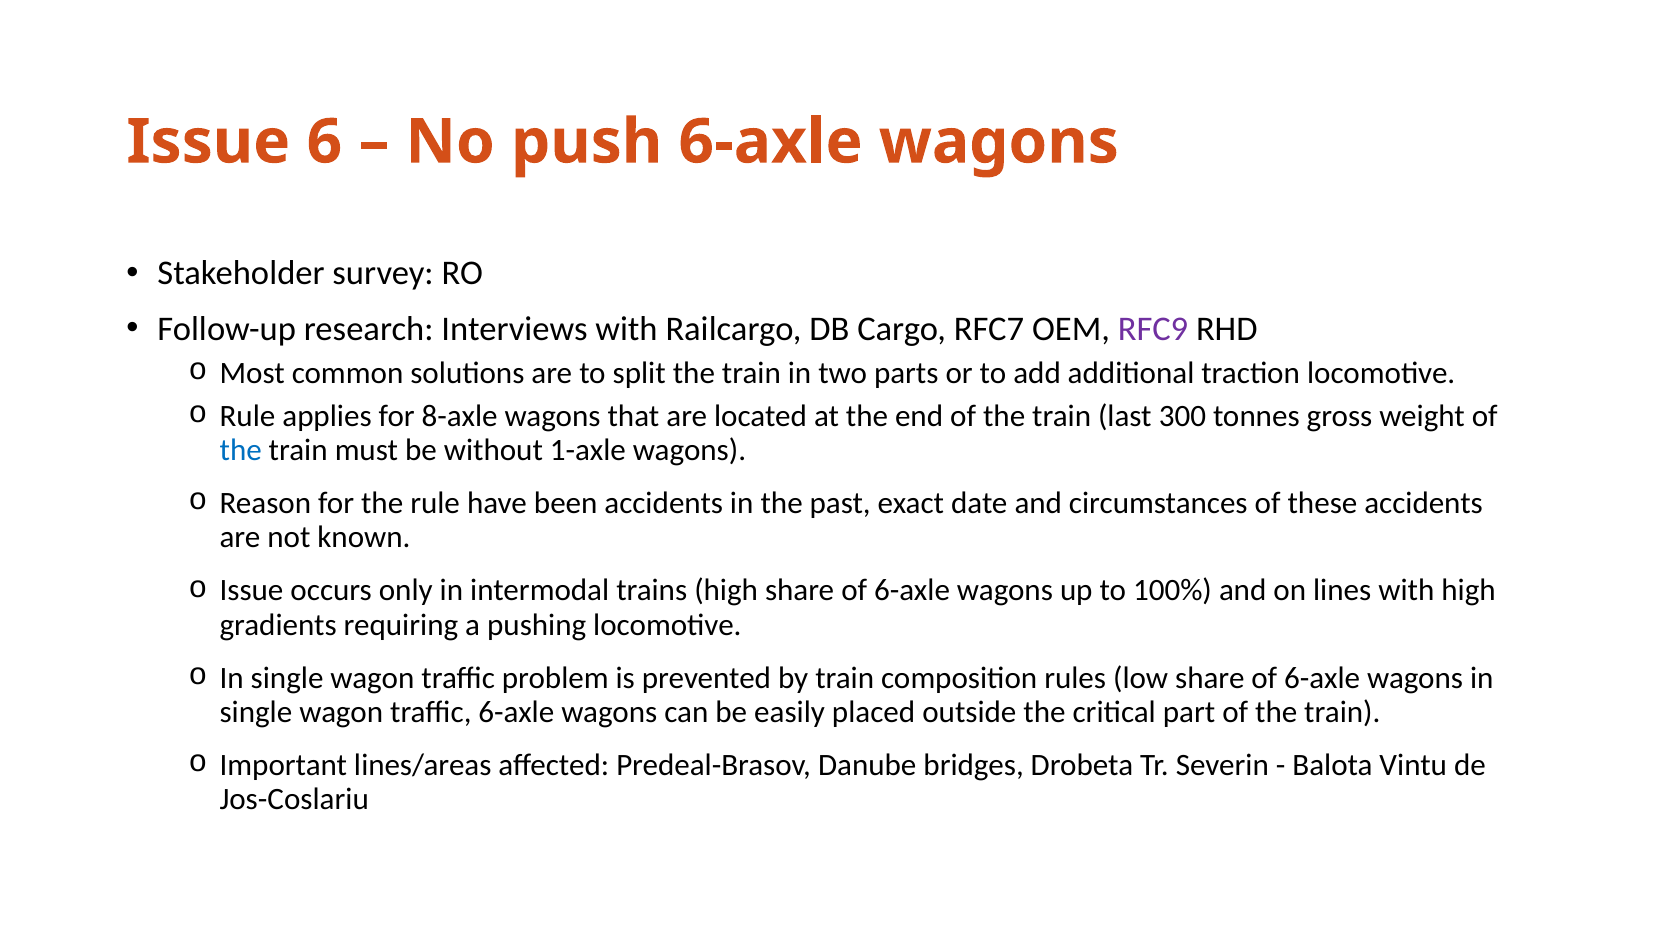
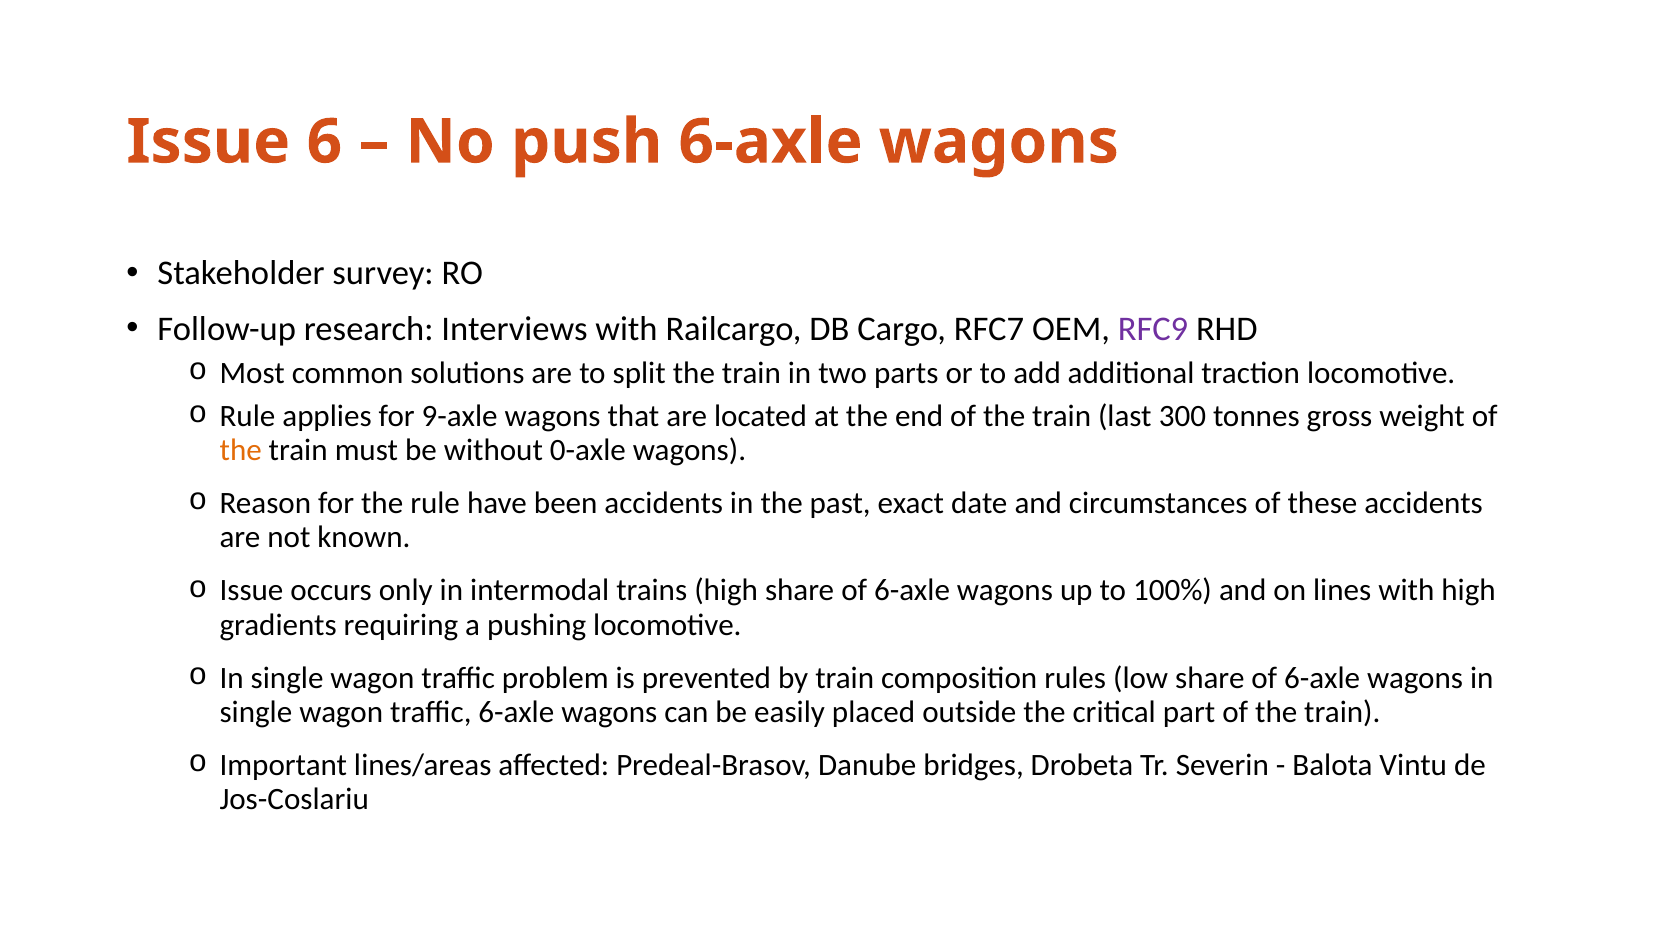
8-axle: 8-axle -> 9-axle
the at (241, 451) colour: blue -> orange
1-axle: 1-axle -> 0-axle
